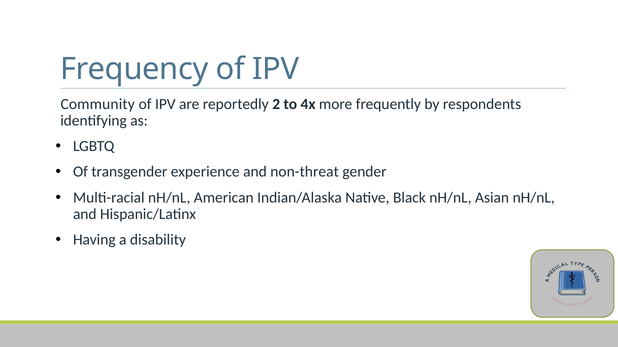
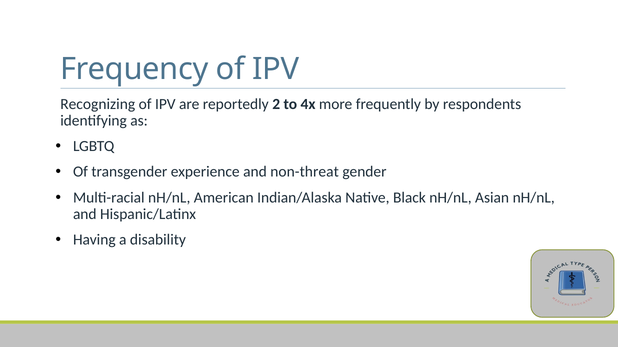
Community: Community -> Recognizing
